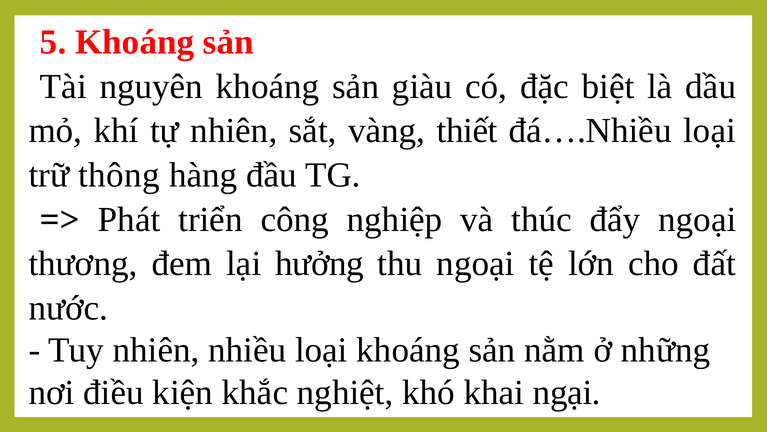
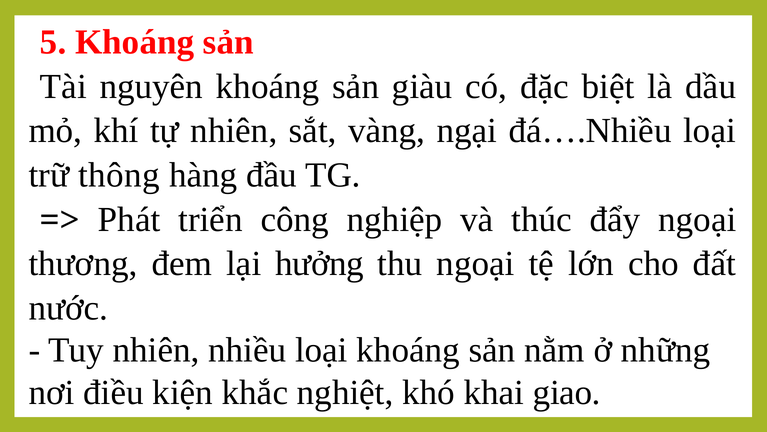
thiết: thiết -> ngại
ngại: ngại -> giao
